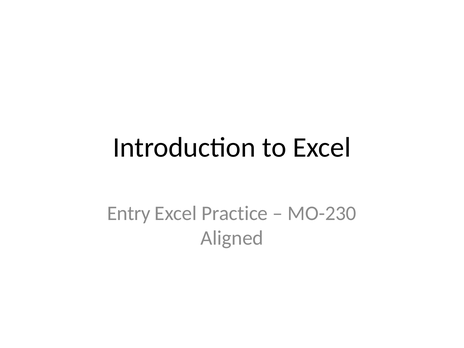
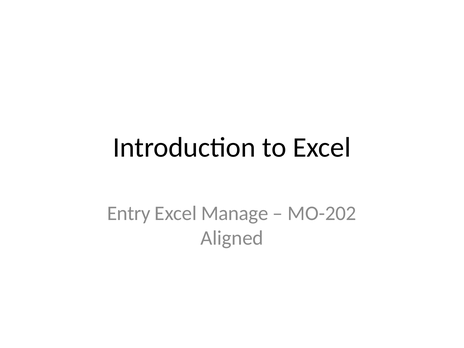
Practice: Practice -> Manage
MO-230: MO-230 -> MO-202
